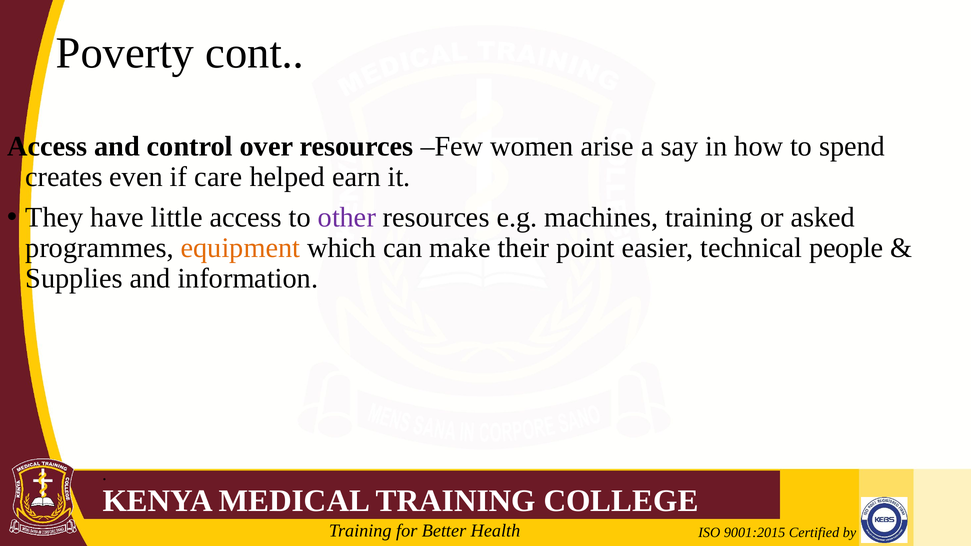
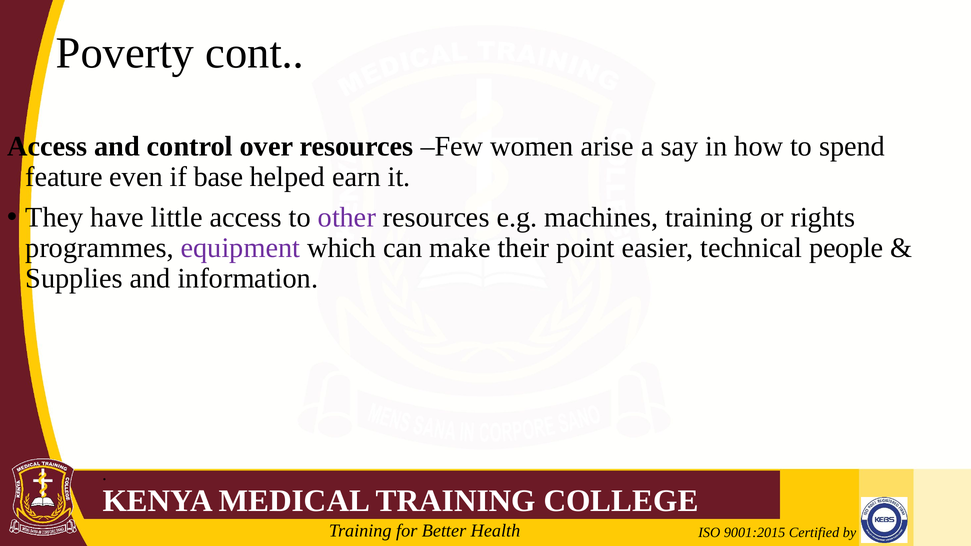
creates: creates -> feature
care: care -> base
asked: asked -> rights
equipment colour: orange -> purple
